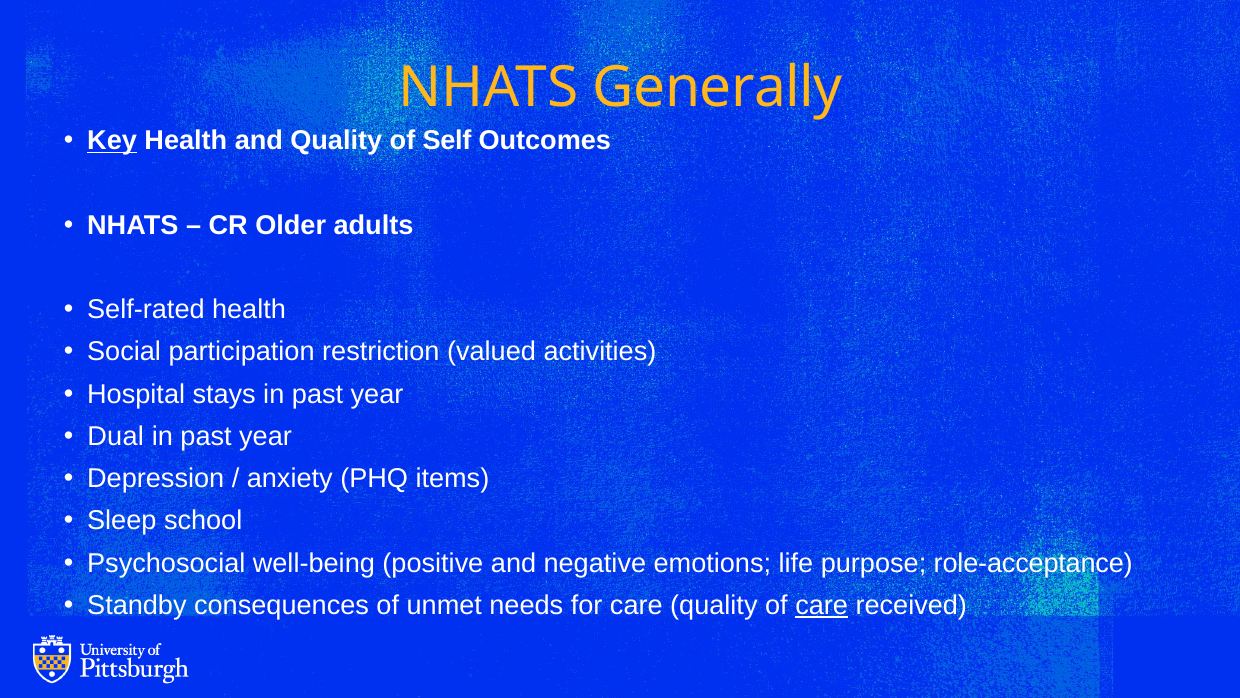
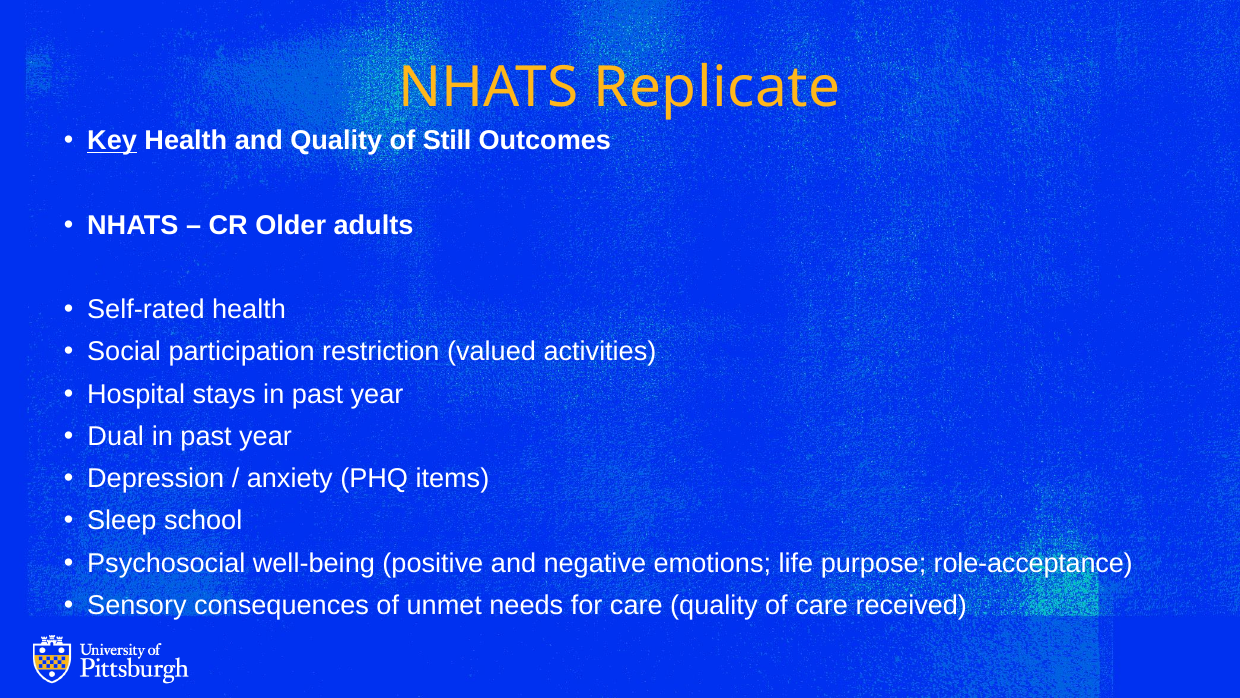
Generally: Generally -> Replicate
Self: Self -> Still
Standby: Standby -> Sensory
care at (822, 605) underline: present -> none
